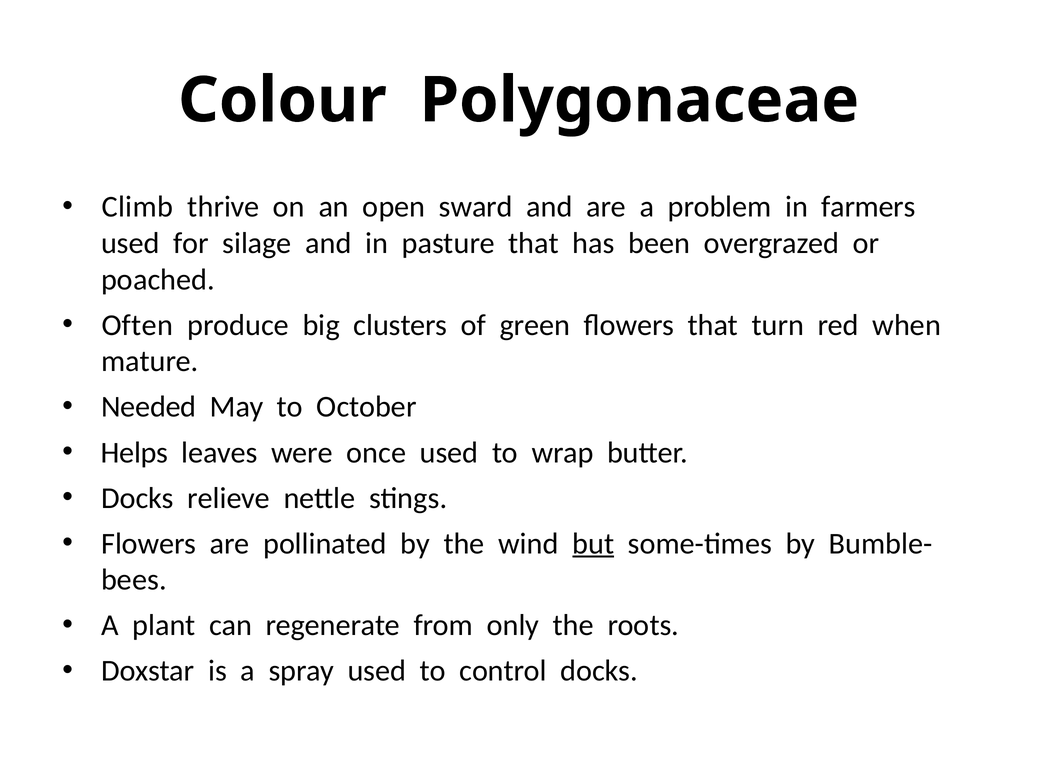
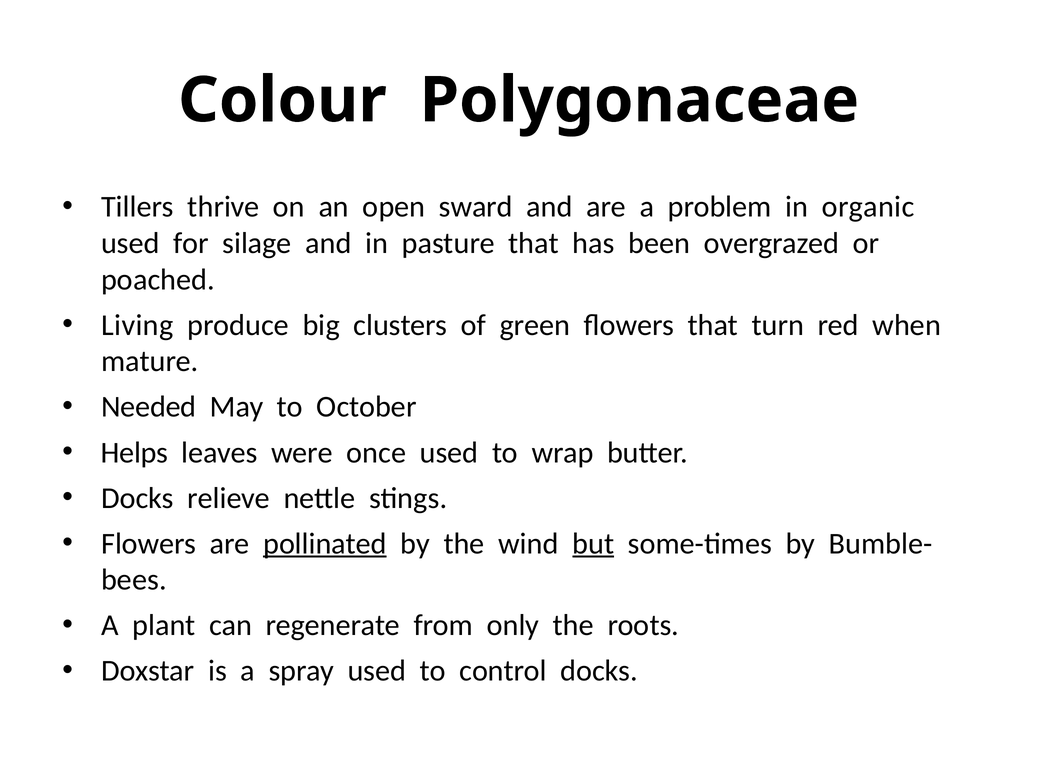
Climb: Climb -> Tillers
farmers: farmers -> organic
Often: Often -> Living
pollinated underline: none -> present
